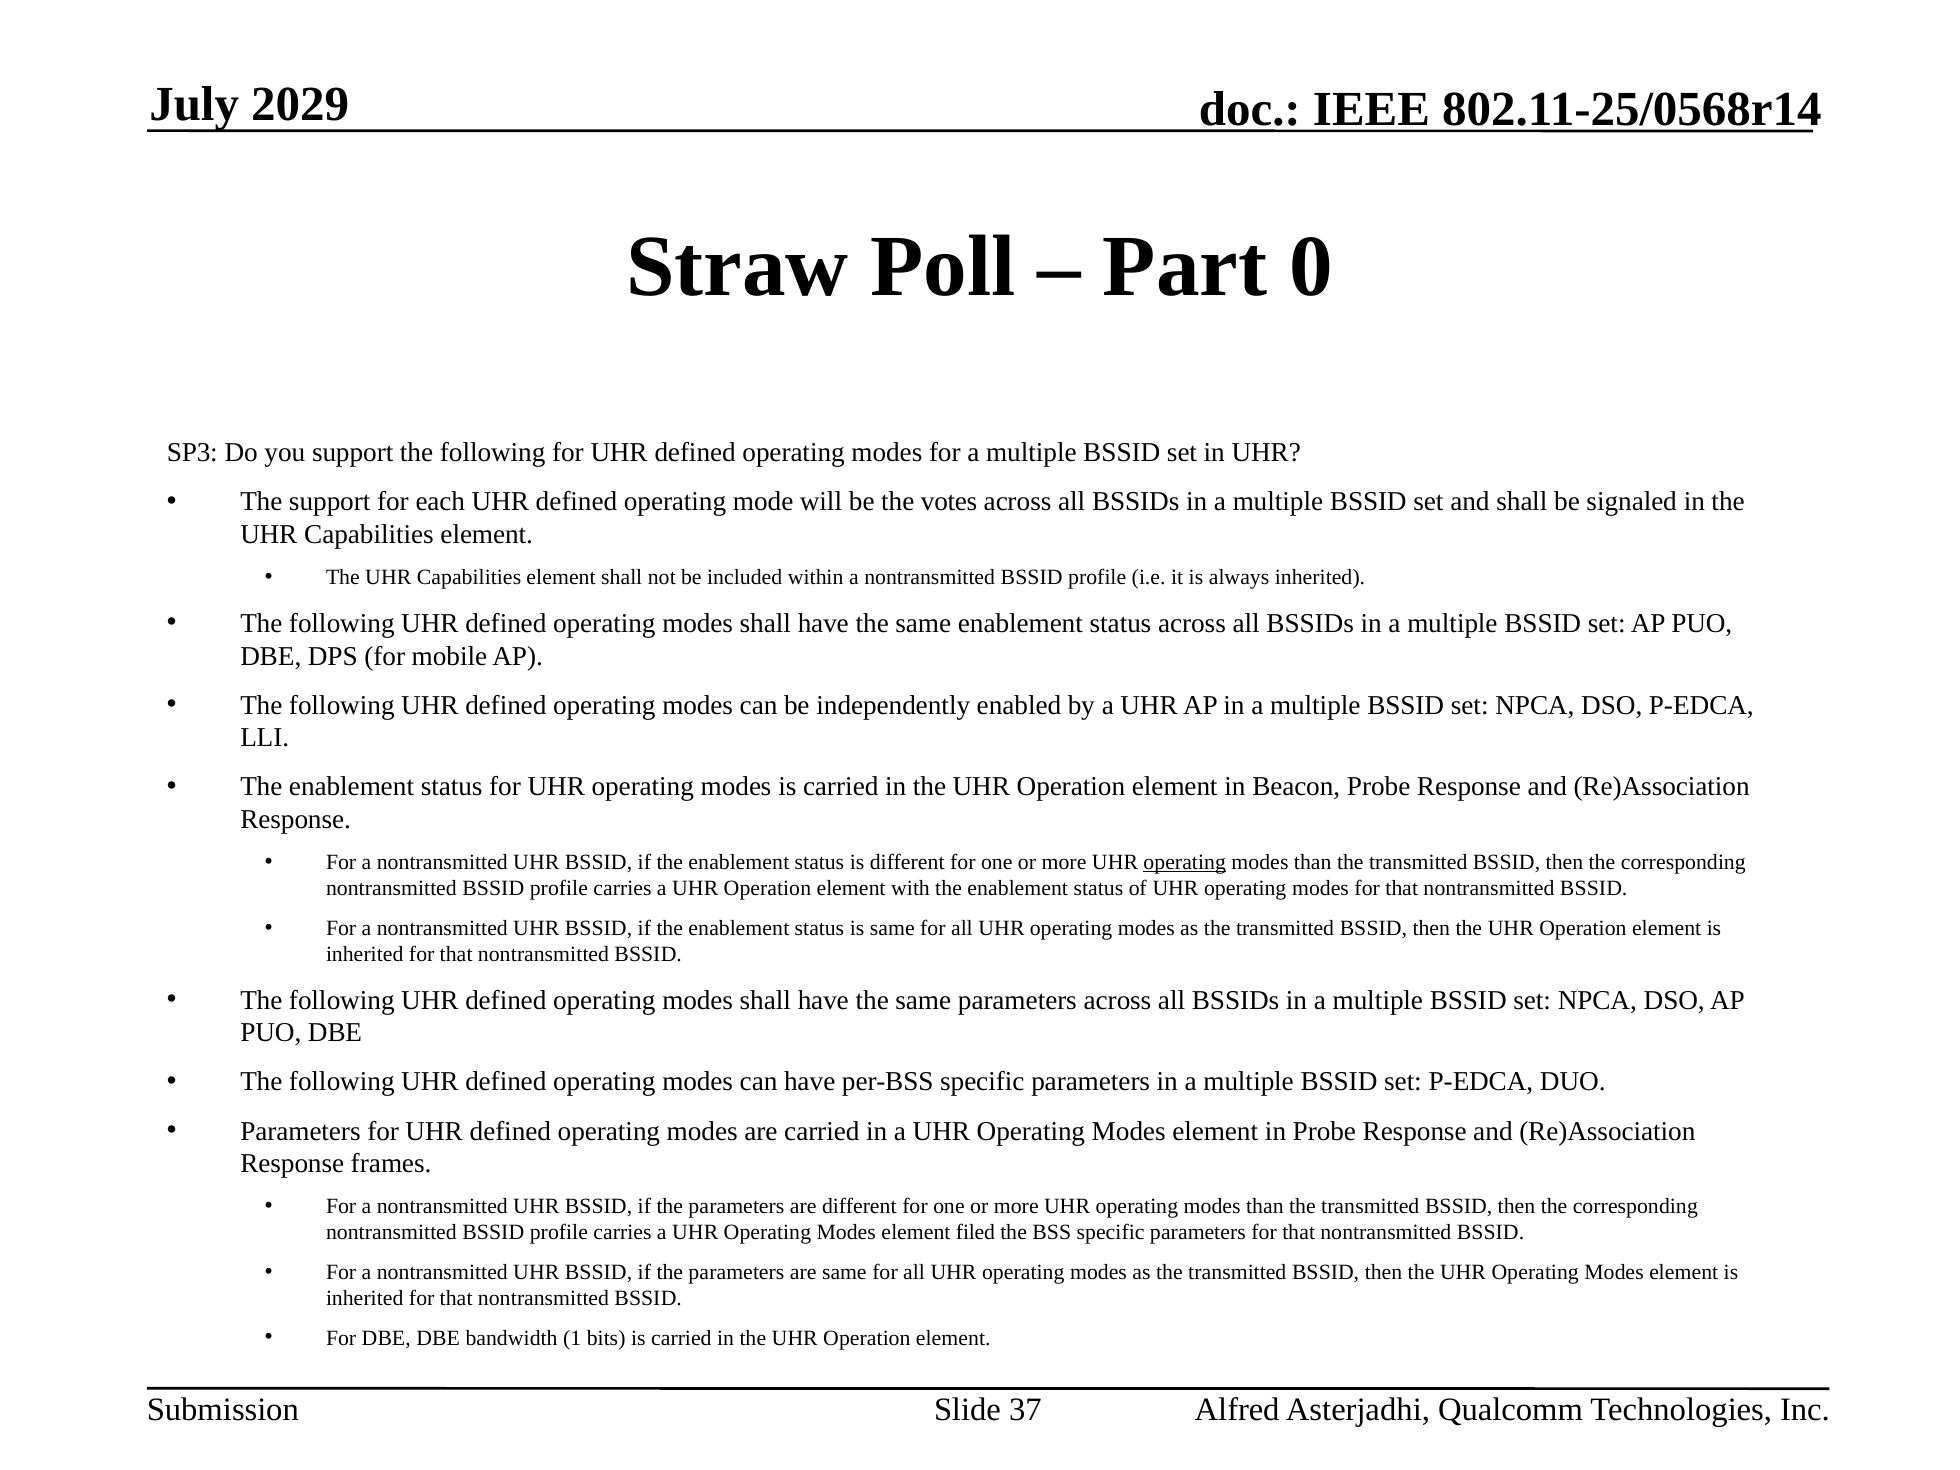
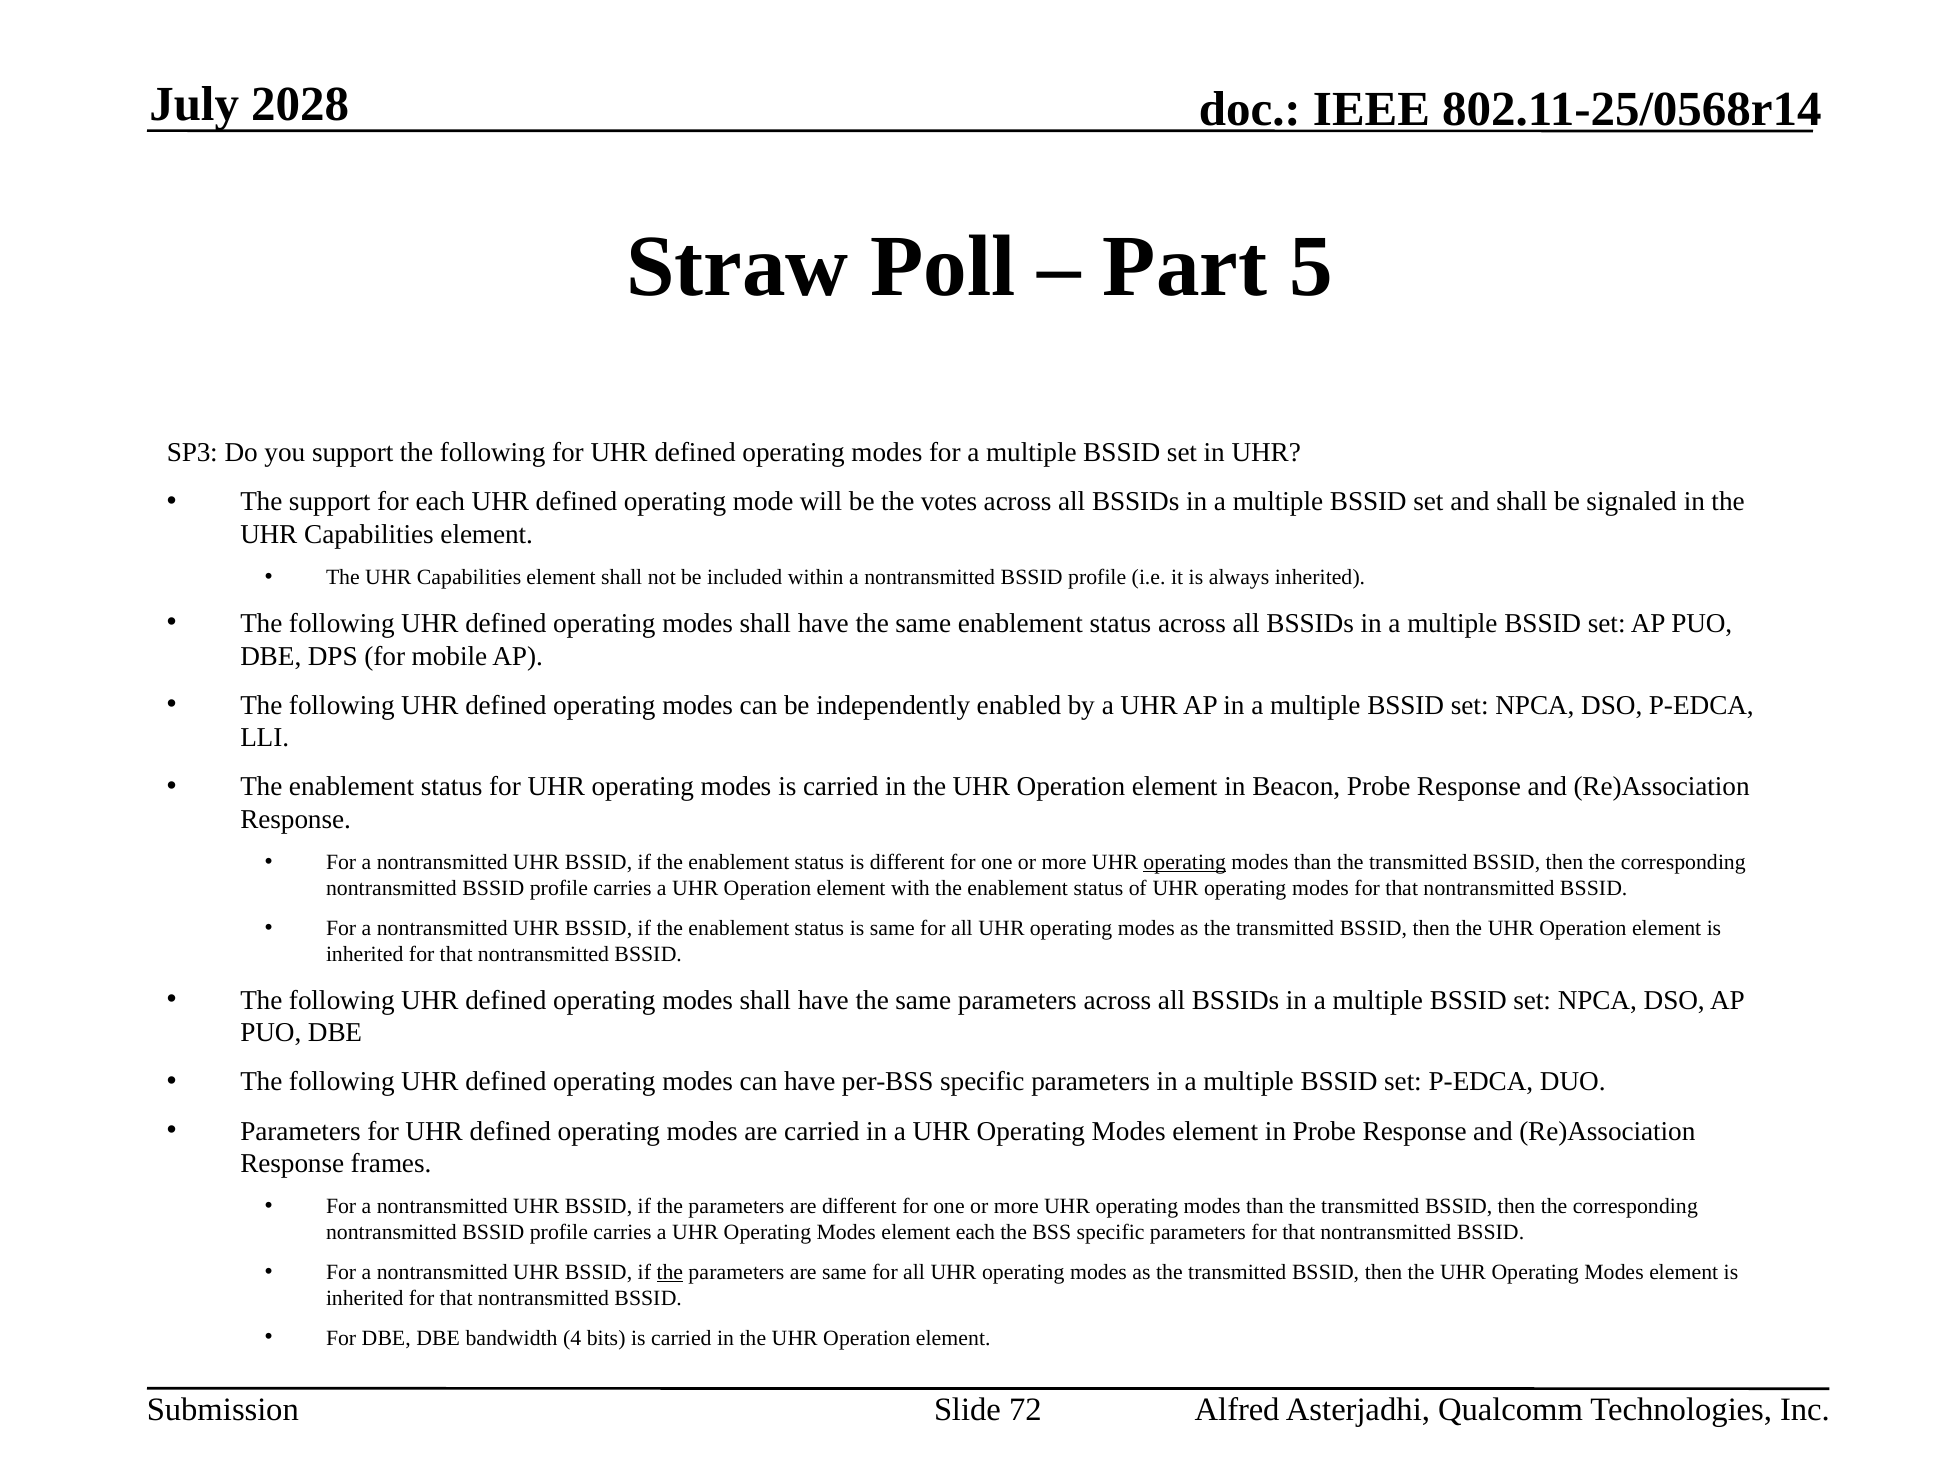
2029: 2029 -> 2028
0: 0 -> 5
element filed: filed -> each
the at (670, 1272) underline: none -> present
1: 1 -> 4
37: 37 -> 72
